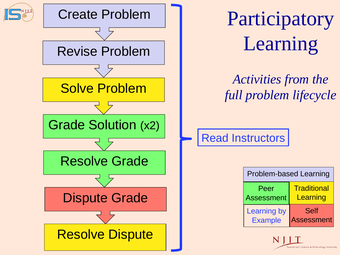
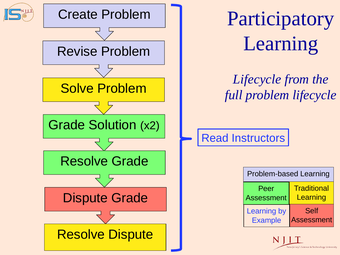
Activities at (257, 79): Activities -> Lifecycle
